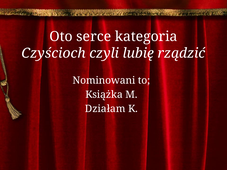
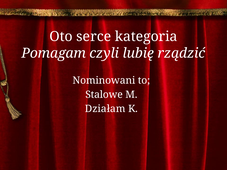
Czyścioch: Czyścioch -> Pomagam
Książka: Książka -> Stalowe
